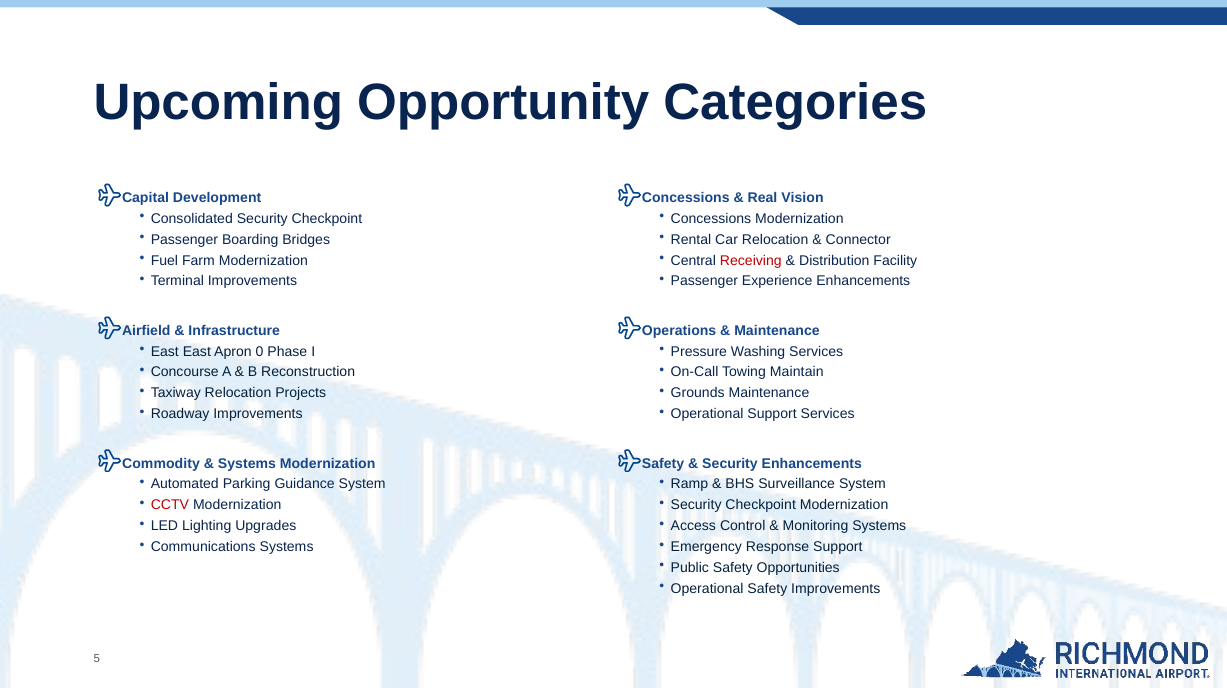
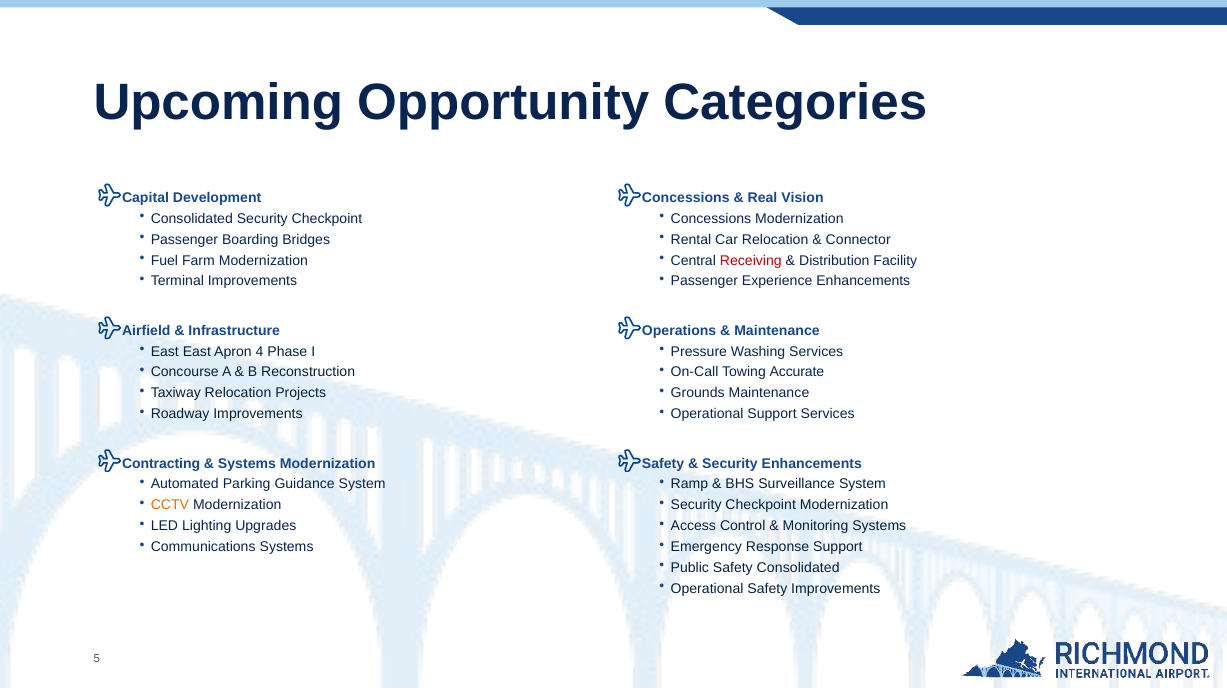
0: 0 -> 4
Maintain: Maintain -> Accurate
Commodity: Commodity -> Contracting
CCTV colour: red -> orange
Safety Opportunities: Opportunities -> Consolidated
